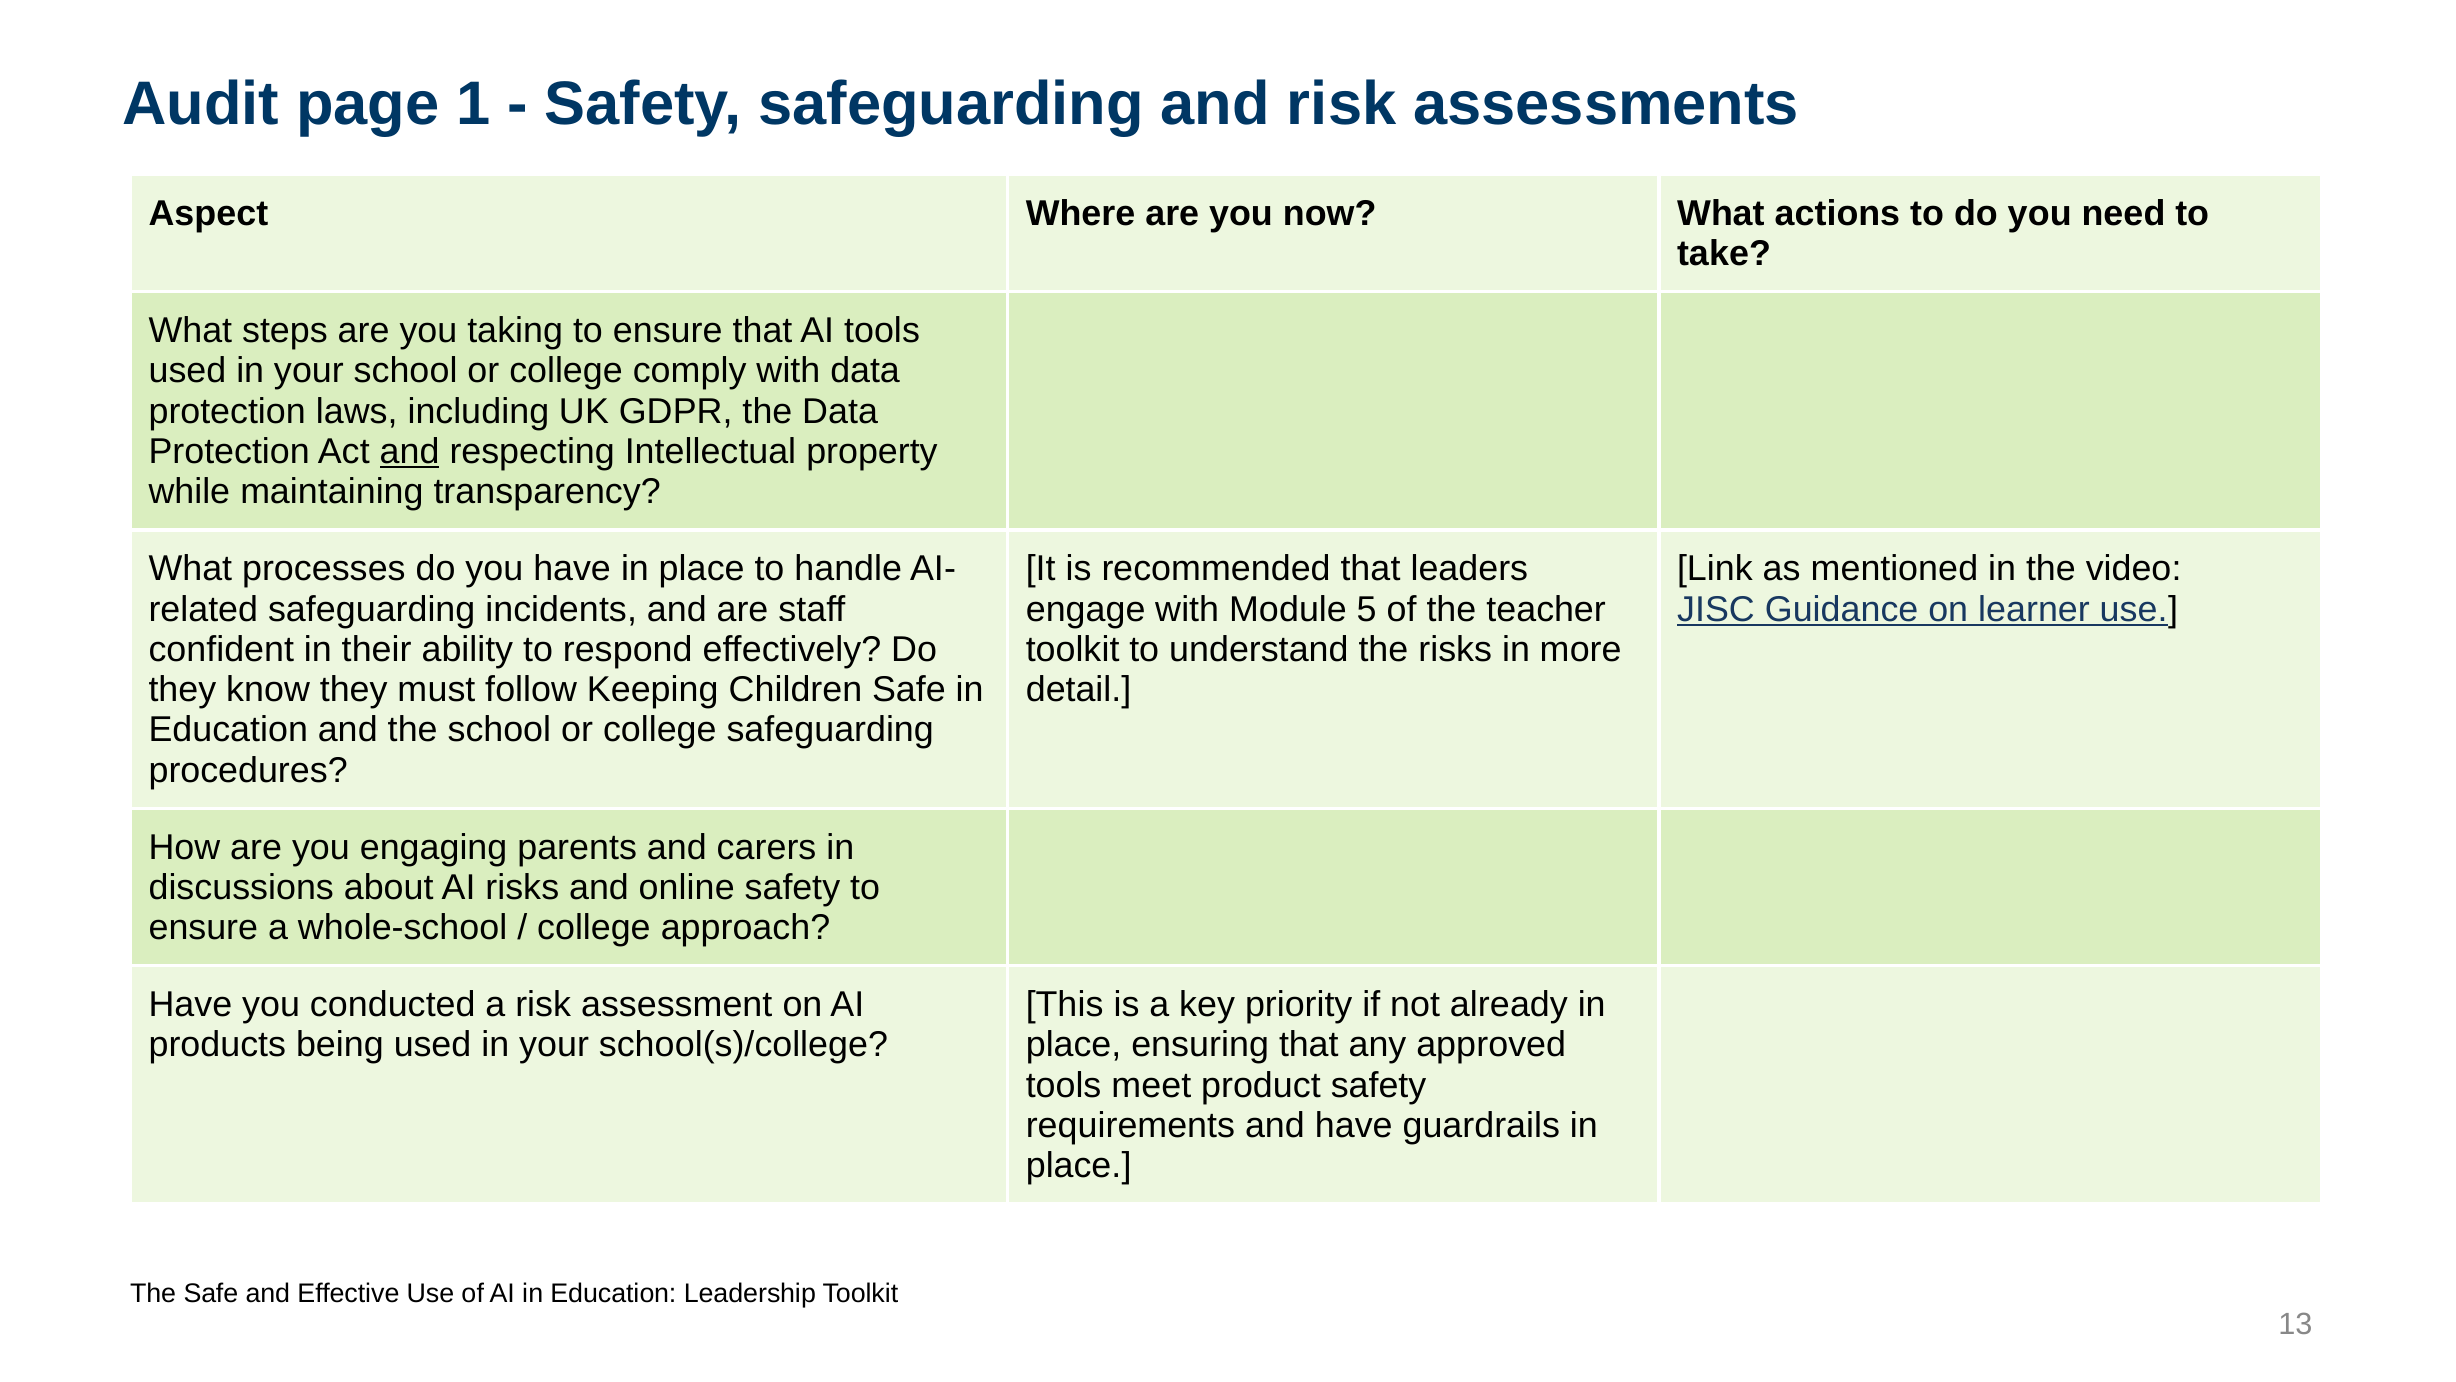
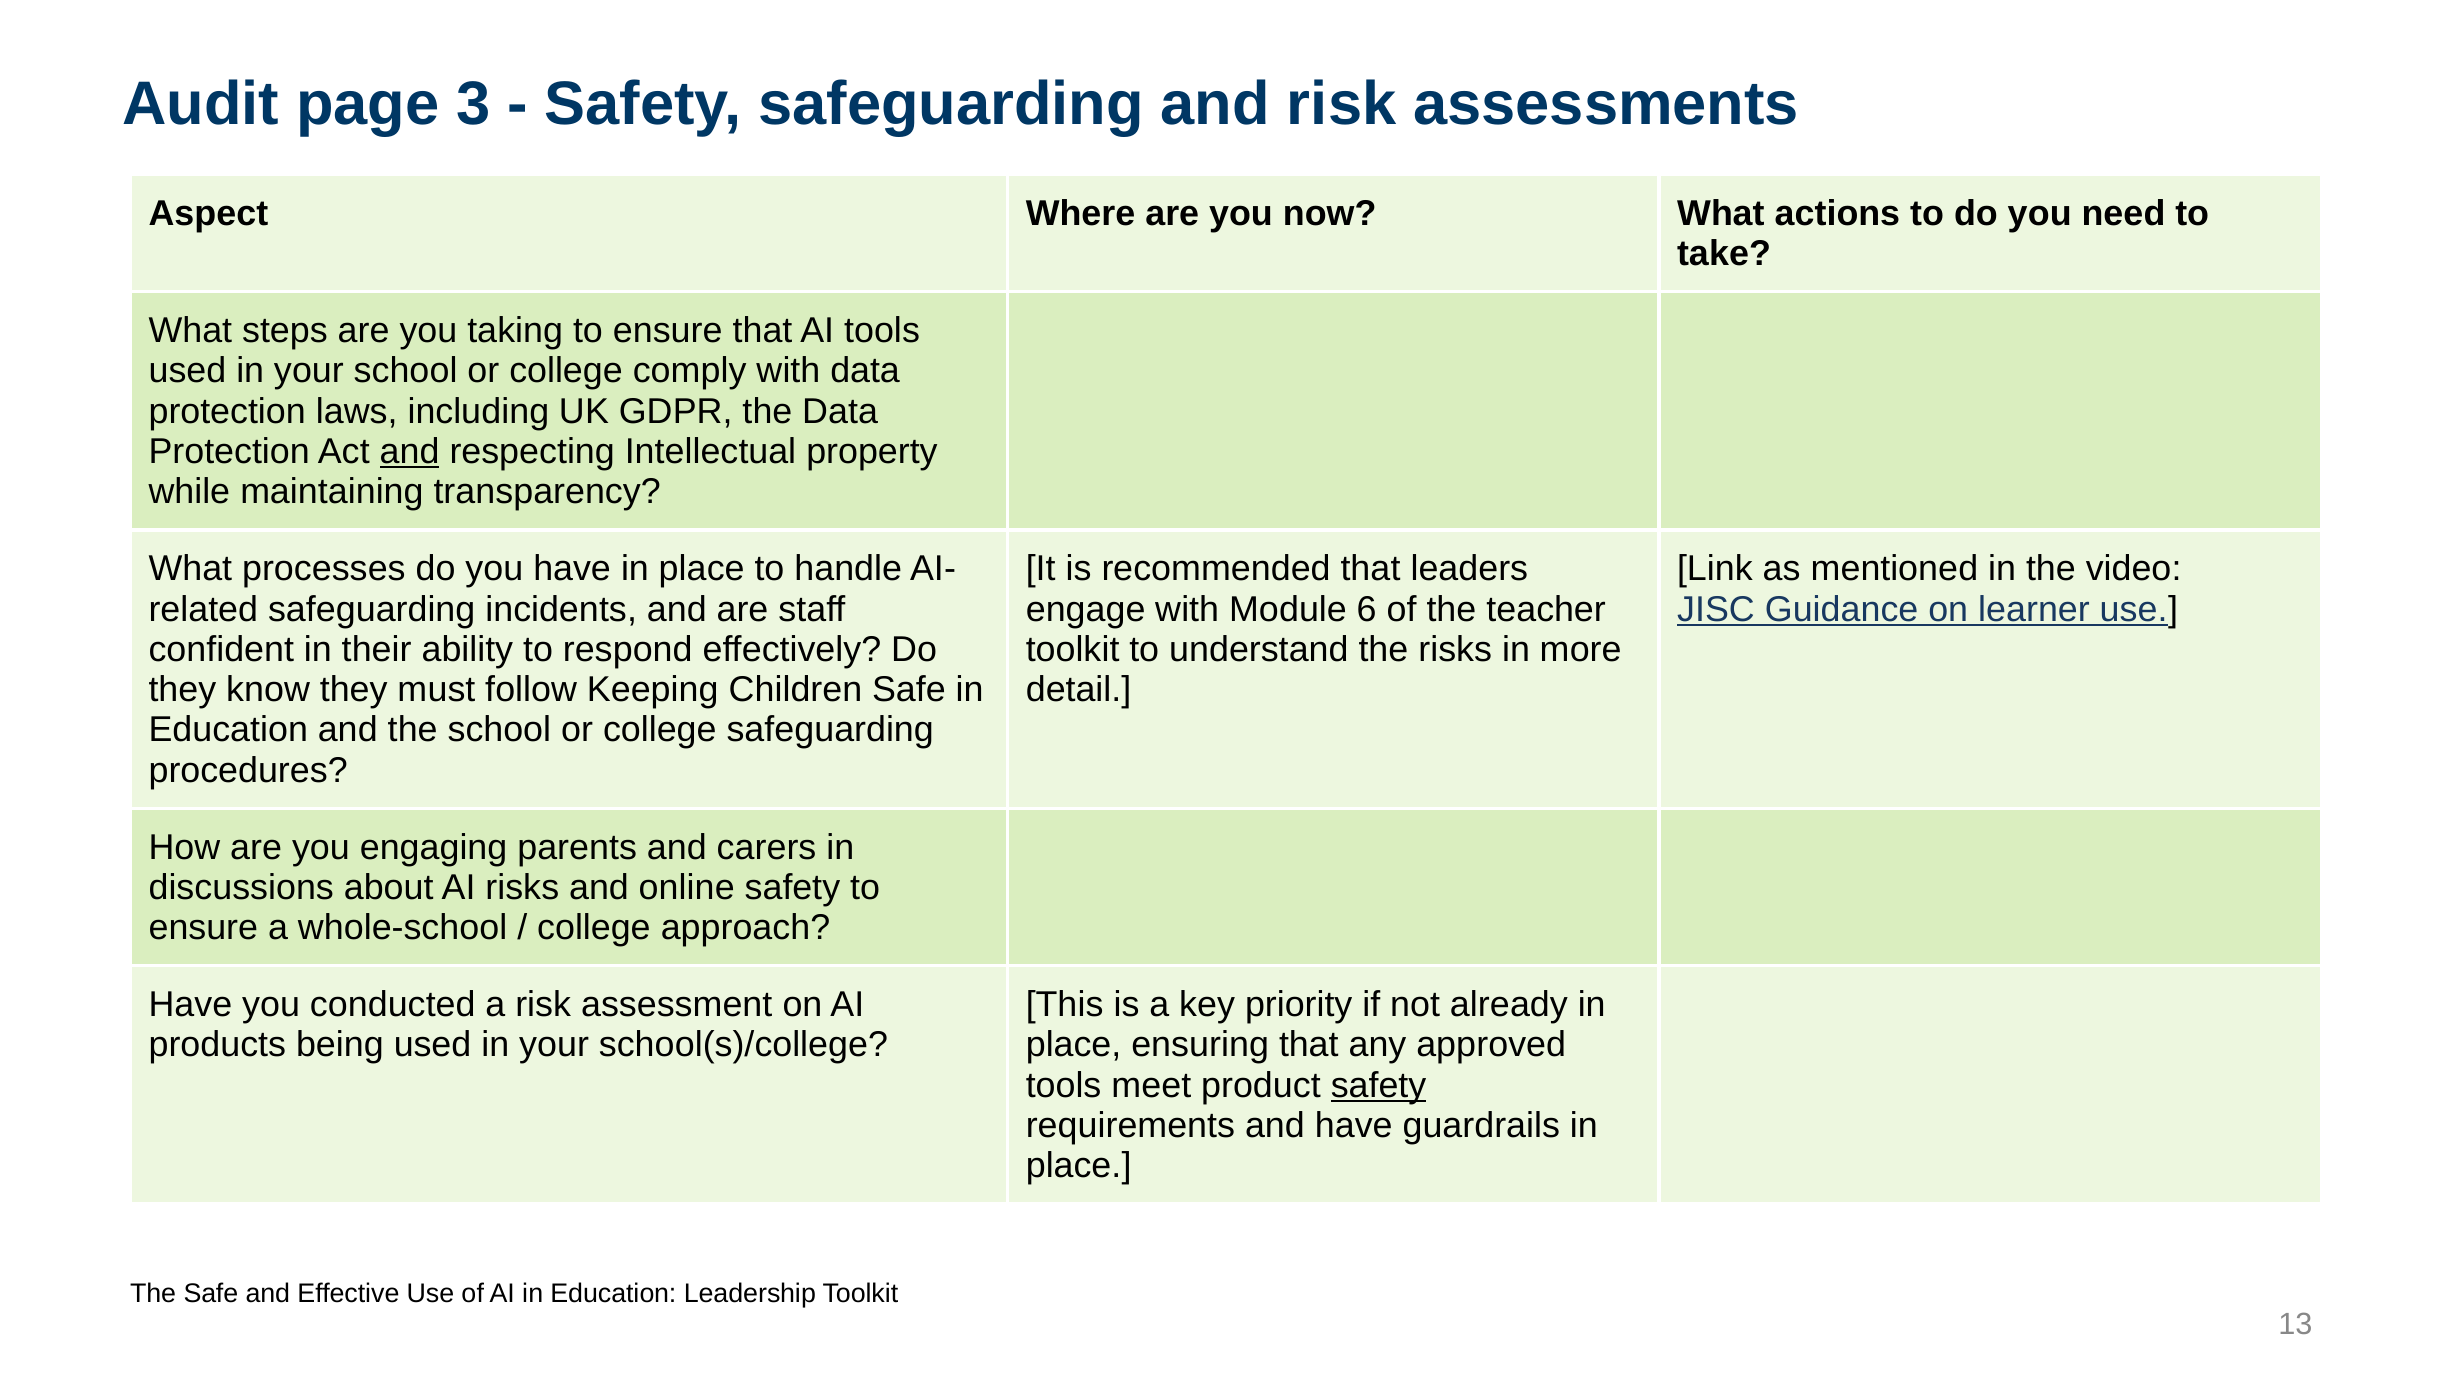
1: 1 -> 3
5: 5 -> 6
safety at (1379, 1085) underline: none -> present
